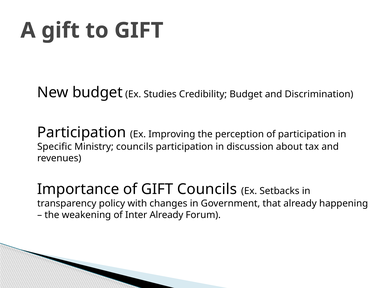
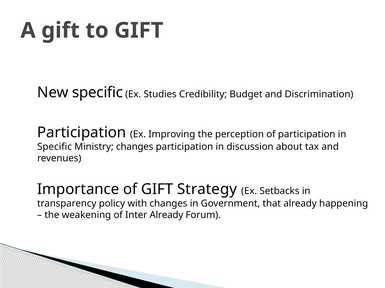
New budget: budget -> specific
Ministry councils: councils -> changes
GIFT Councils: Councils -> Strategy
